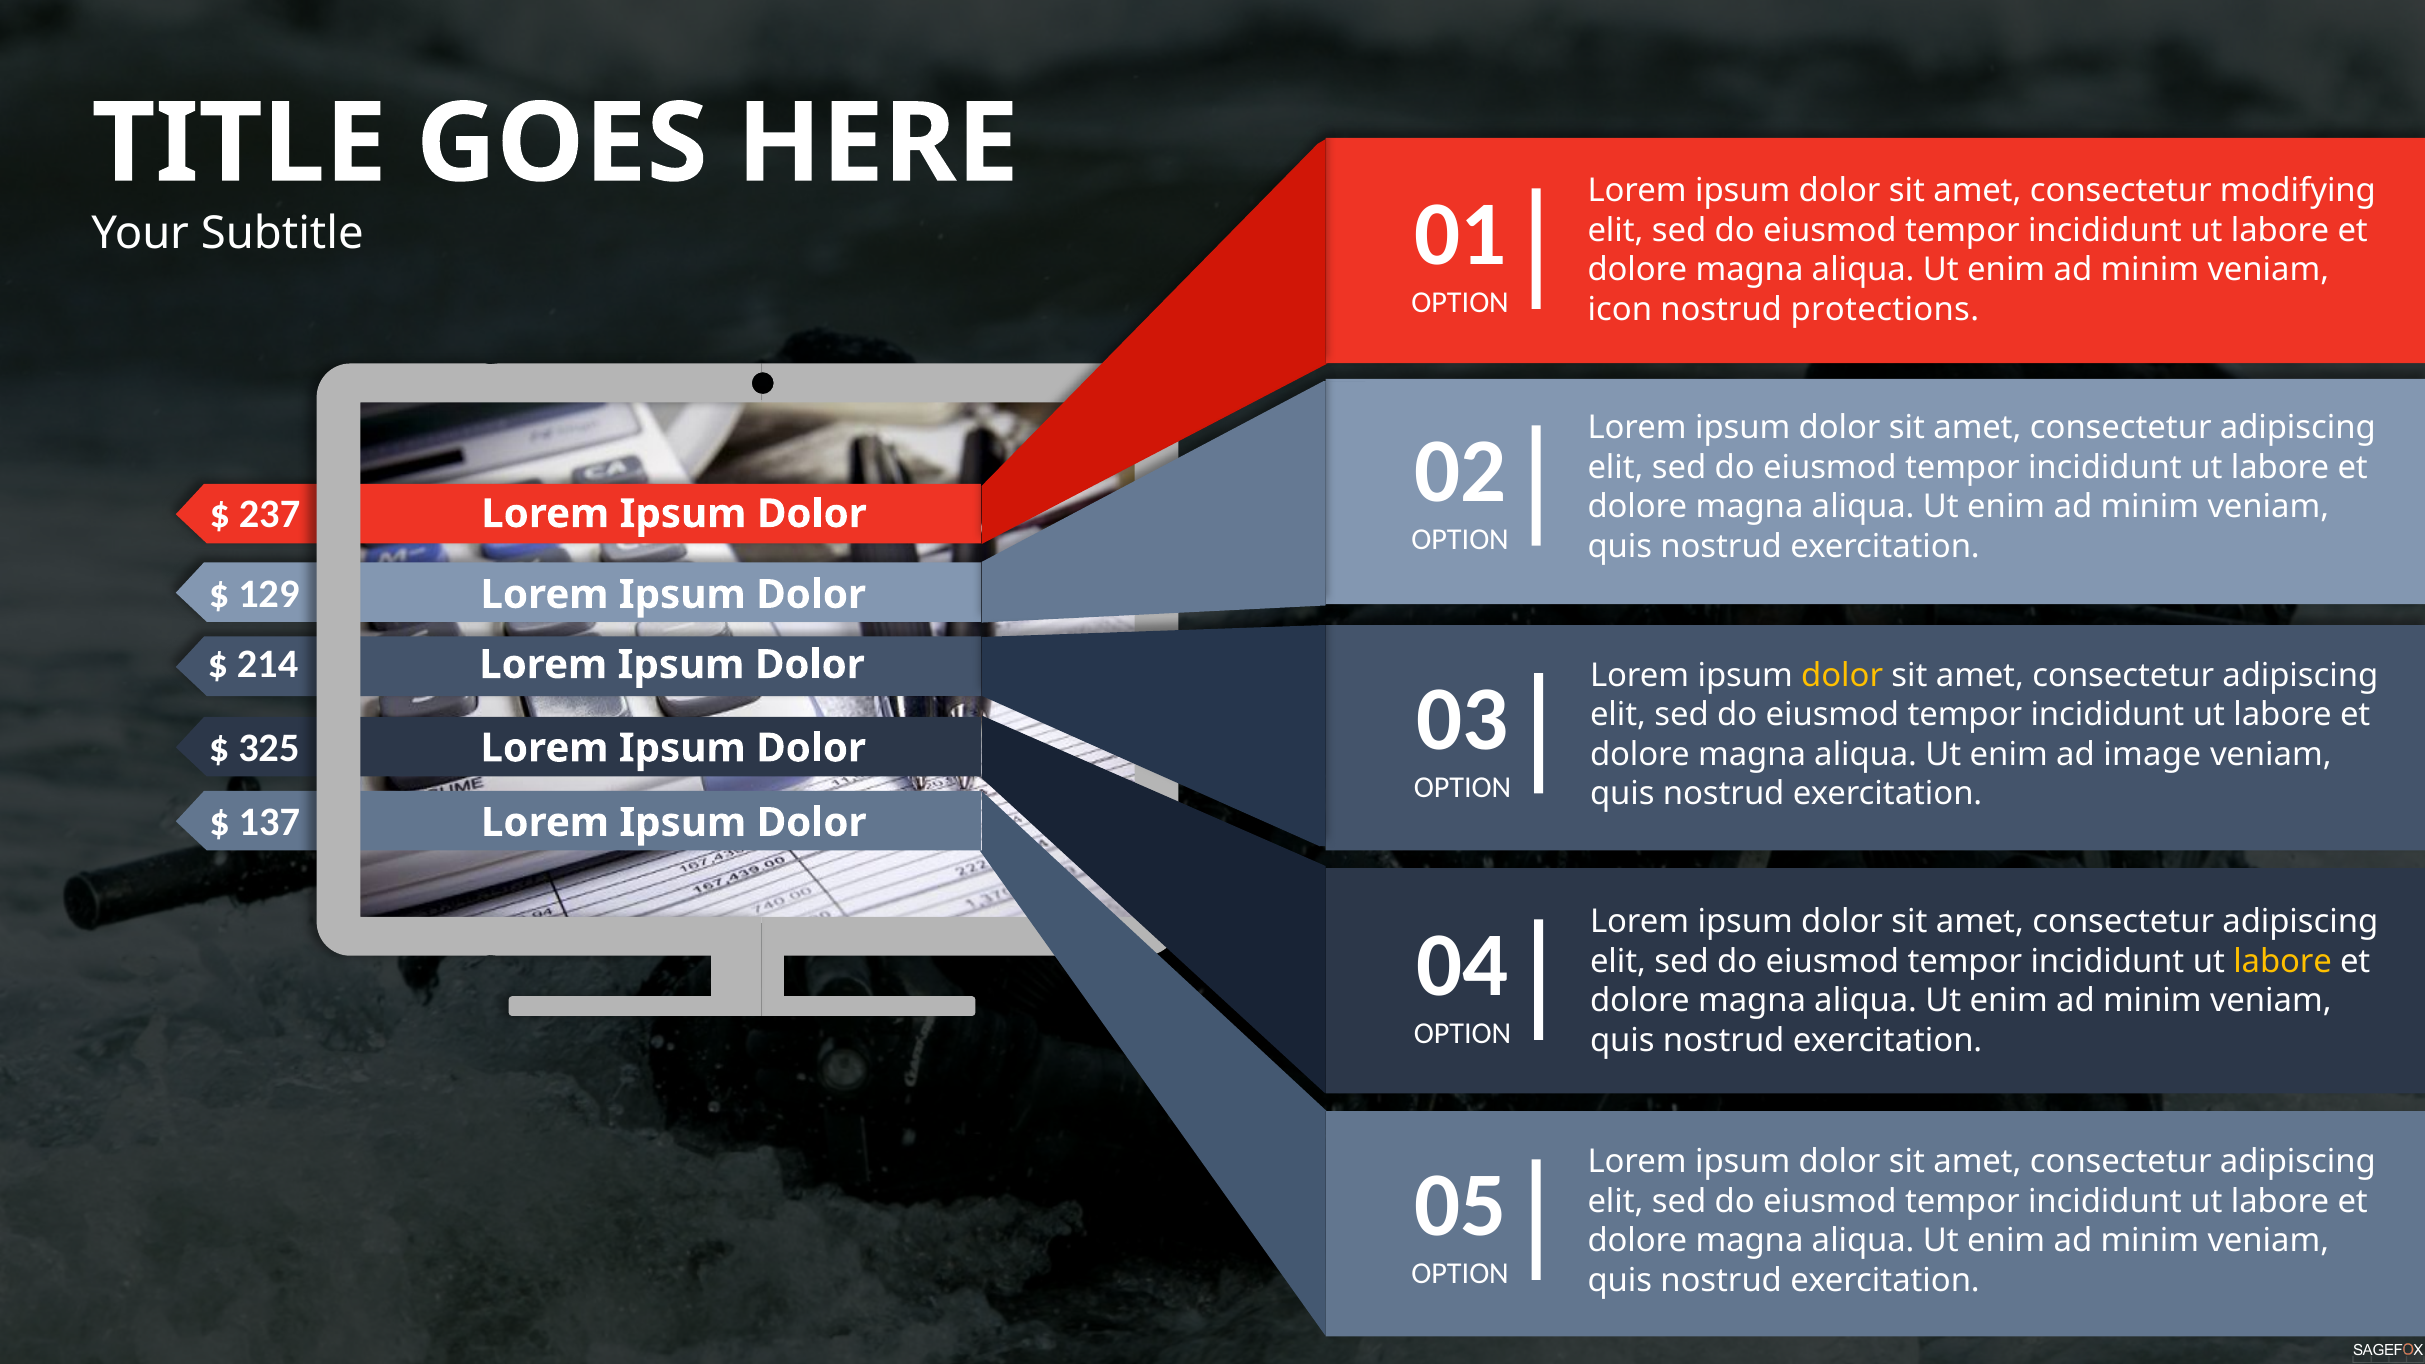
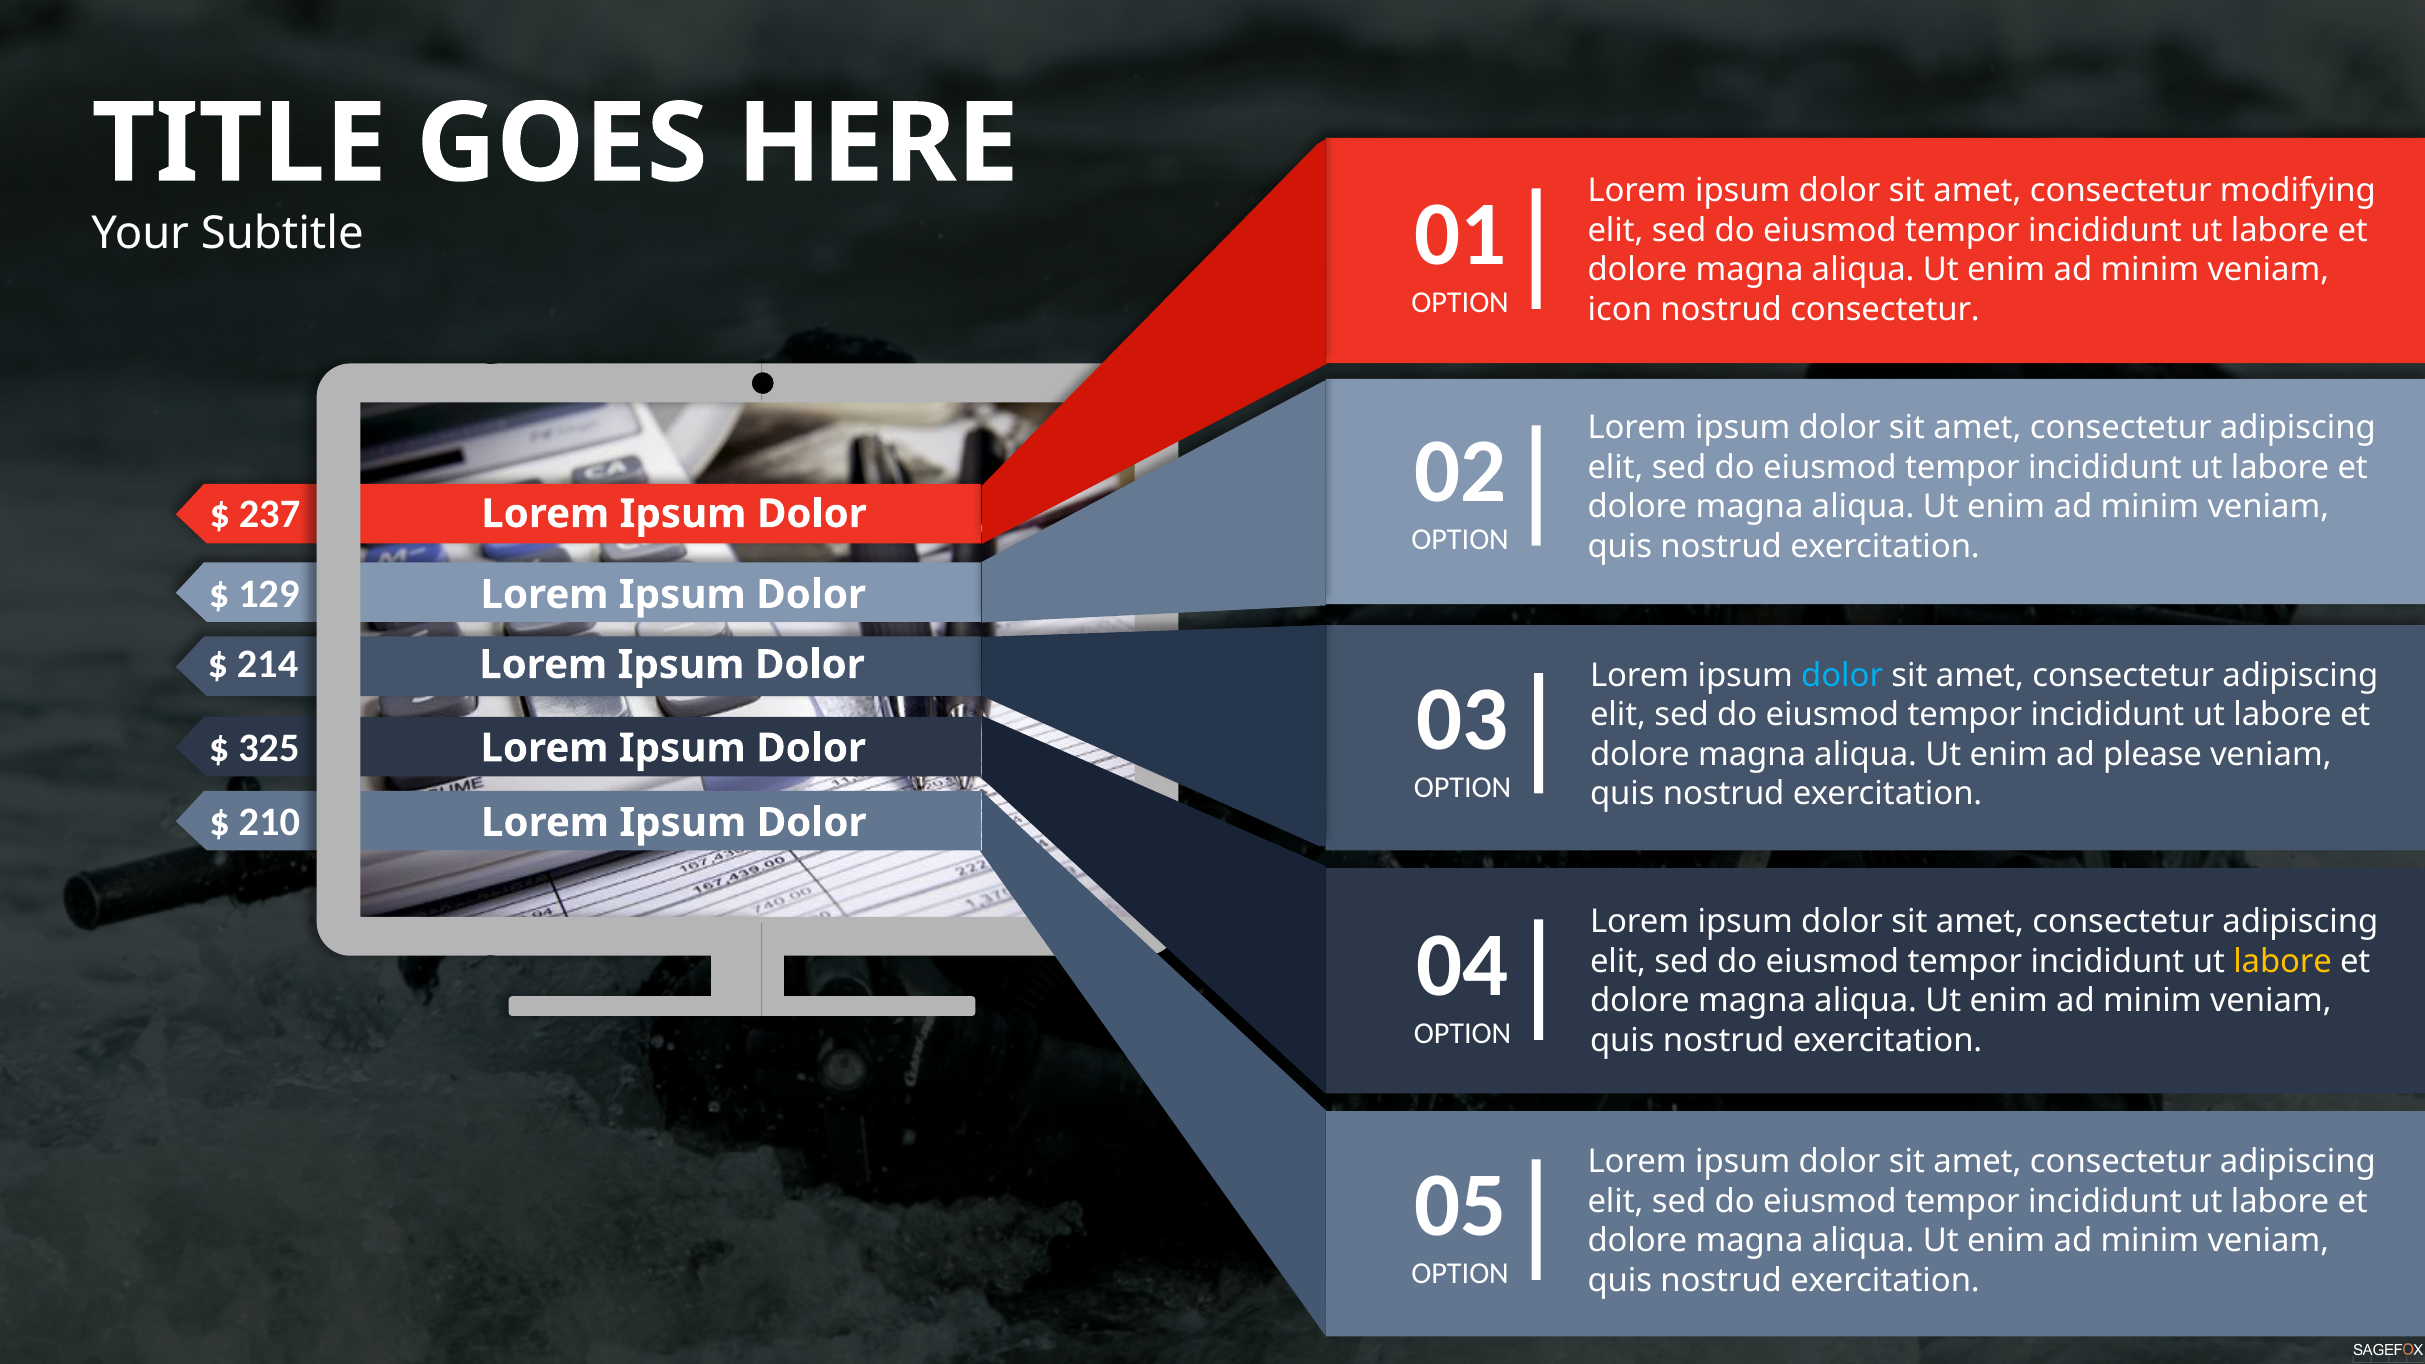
nostrud protections: protections -> consectetur
dolor at (1842, 676) colour: yellow -> light blue
image: image -> please
137: 137 -> 210
